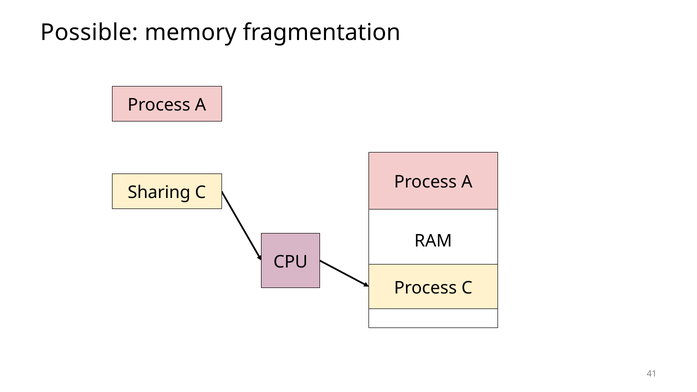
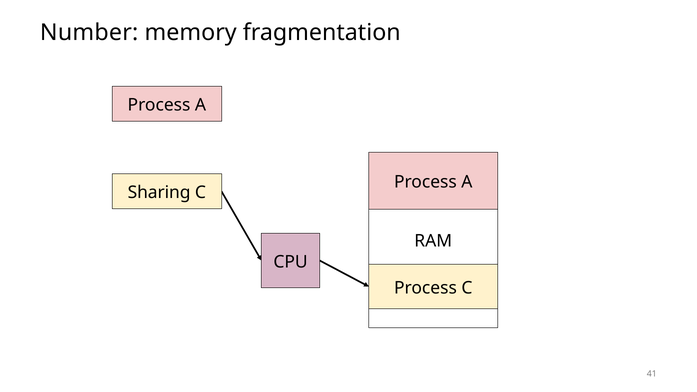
Possible: Possible -> Number
